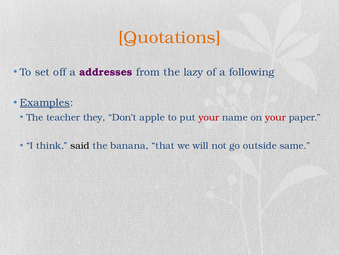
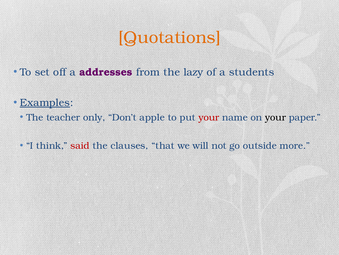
following: following -> students
they: they -> only
your at (276, 117) colour: red -> black
said colour: black -> red
banana: banana -> clauses
same: same -> more
